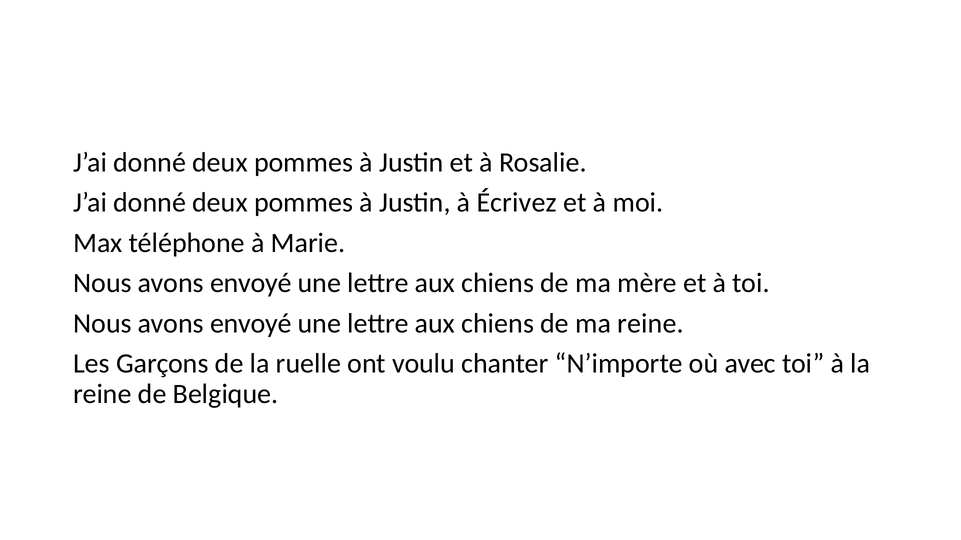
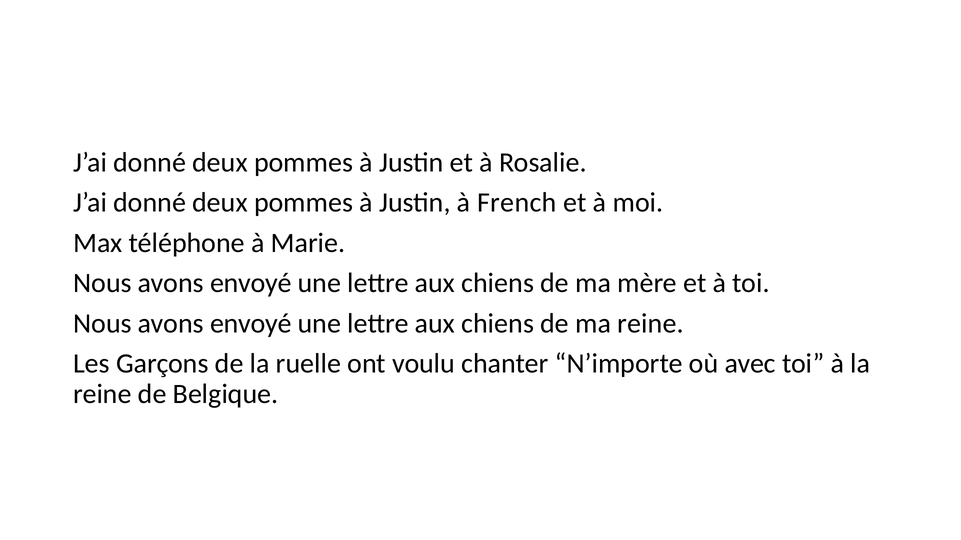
Écrivez: Écrivez -> French
